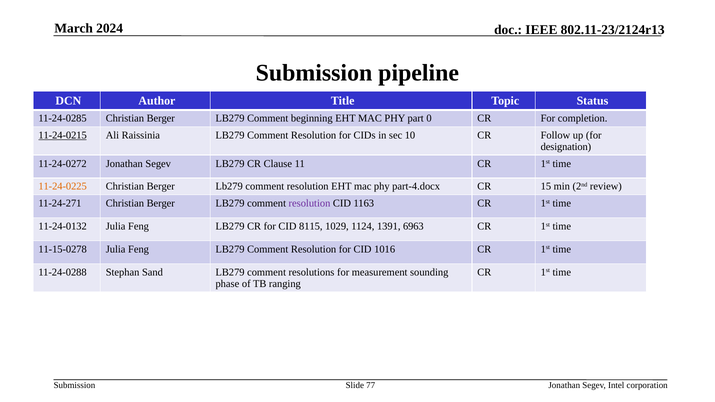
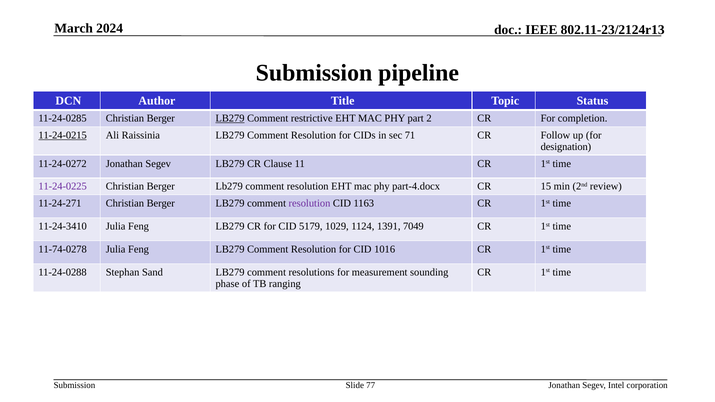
LB279 at (230, 118) underline: none -> present
beginning: beginning -> restrictive
0: 0 -> 2
10: 10 -> 71
11-24-0225 colour: orange -> purple
11-24-0132: 11-24-0132 -> 11-24-3410
8115: 8115 -> 5179
6963: 6963 -> 7049
11-15-0278: 11-15-0278 -> 11-74-0278
